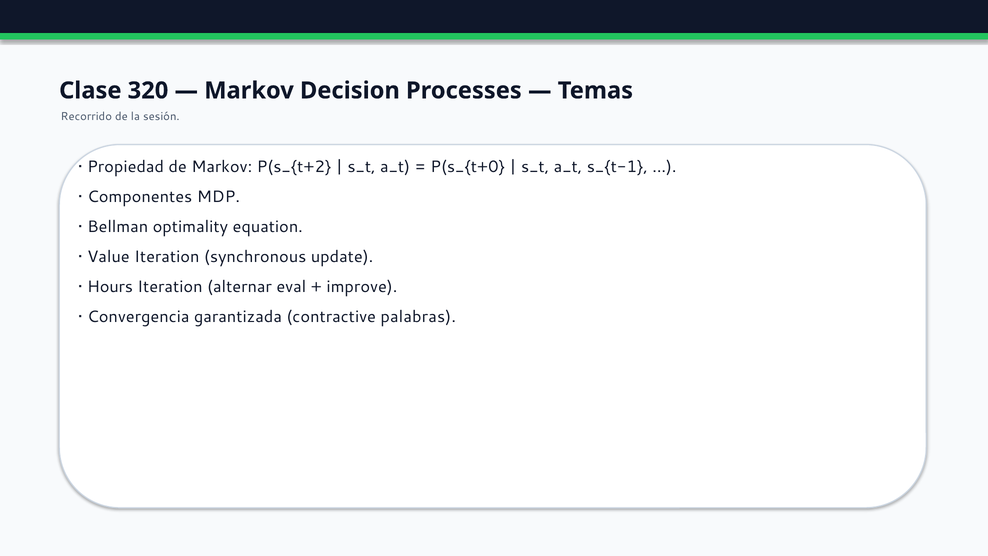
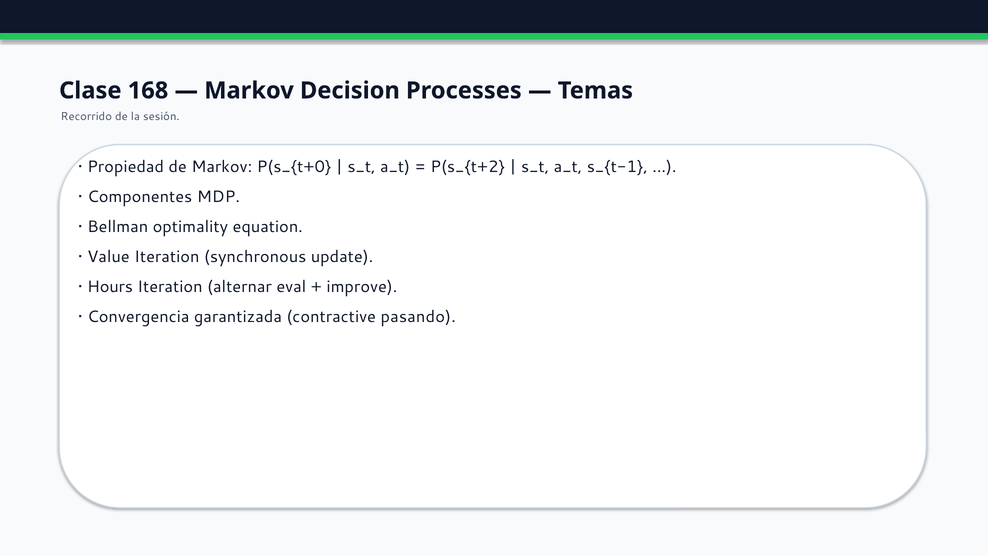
320: 320 -> 168
P(s_{t+2: P(s_{t+2 -> P(s_{t+0
P(s_{t+0: P(s_{t+0 -> P(s_{t+2
palabras: palabras -> pasando
